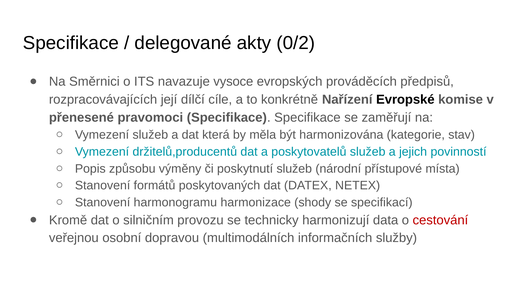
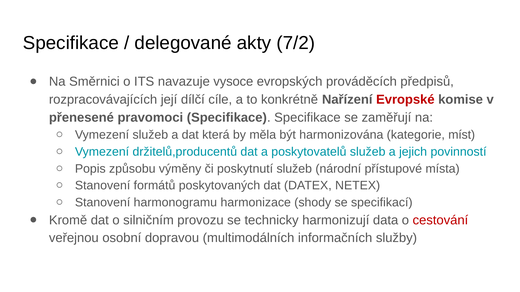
0/2: 0/2 -> 7/2
Evropské colour: black -> red
stav: stav -> míst
